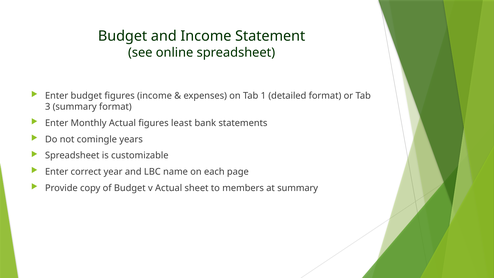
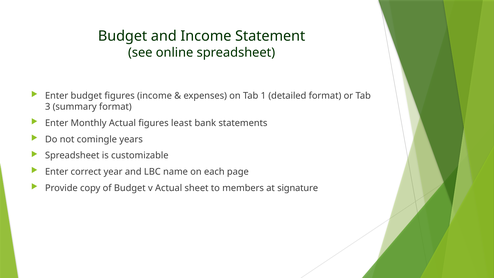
at summary: summary -> signature
